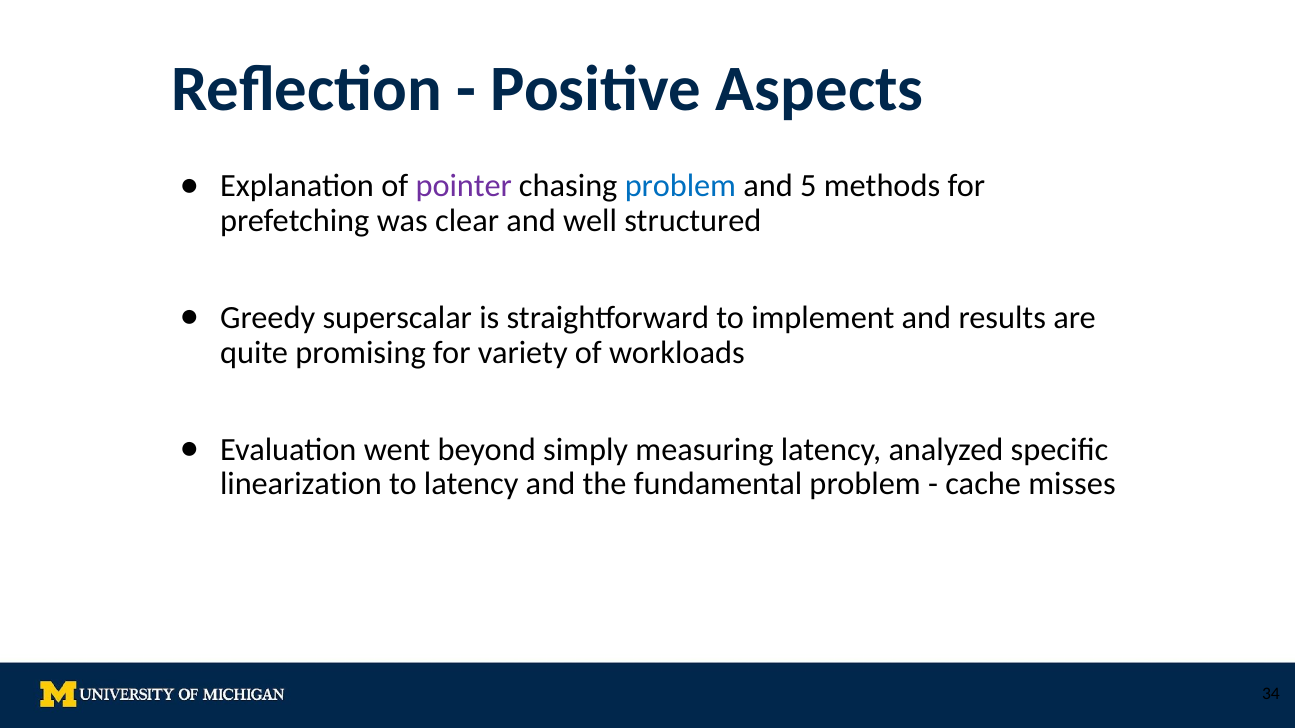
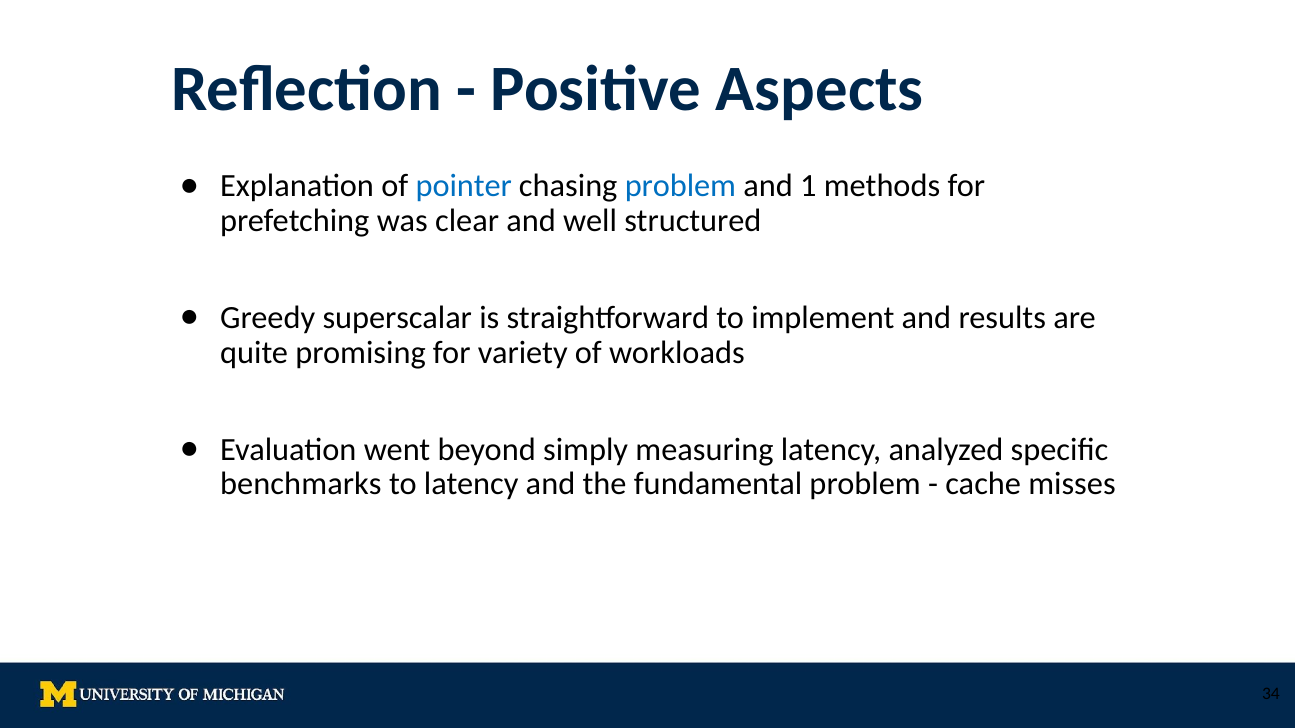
pointer colour: purple -> blue
5: 5 -> 1
linearization: linearization -> benchmarks
